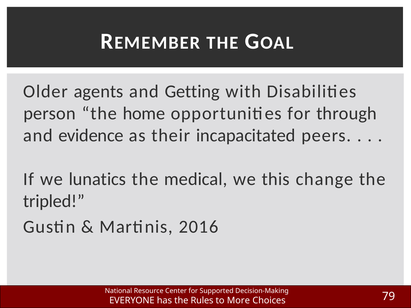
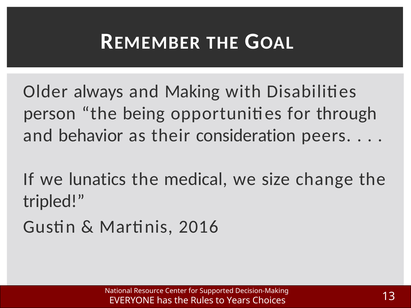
agents: agents -> always
Getting: Getting -> Making
home: home -> being
evidence: evidence -> behavior
incapacitated: incapacitated -> consideration
this: this -> size
More: More -> Years
79: 79 -> 13
